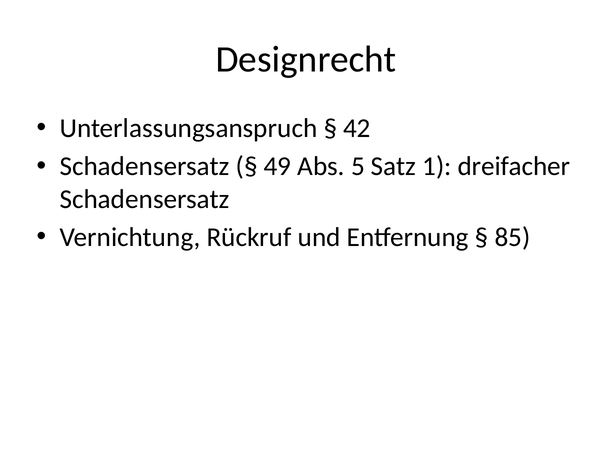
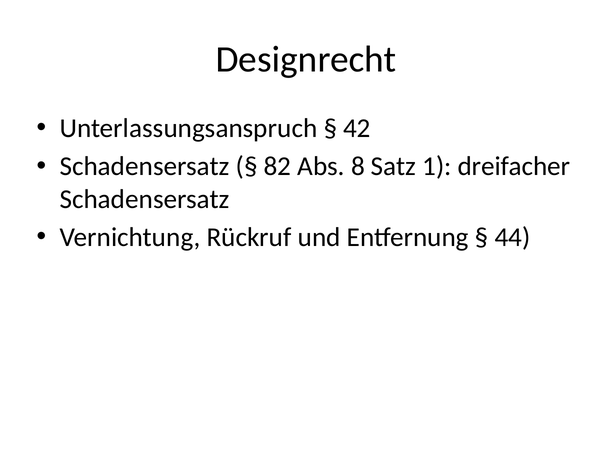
49: 49 -> 82
5: 5 -> 8
85: 85 -> 44
